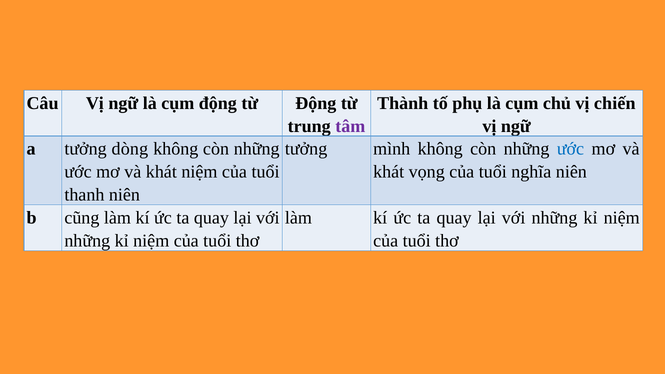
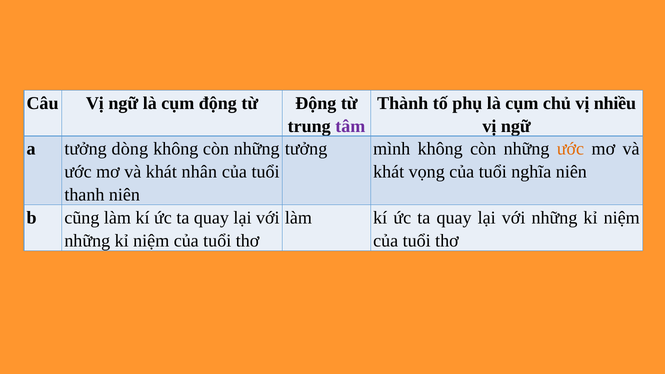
chiến: chiến -> nhiều
ước at (570, 149) colour: blue -> orange
khát niệm: niệm -> nhân
